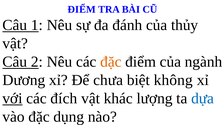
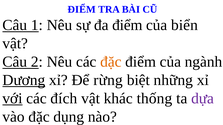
đa đánh: đánh -> điểm
thủy: thủy -> biển
Dương underline: none -> present
chưa: chưa -> rừng
không: không -> những
lượng: lượng -> thống
dựa colour: blue -> purple
